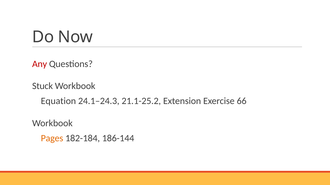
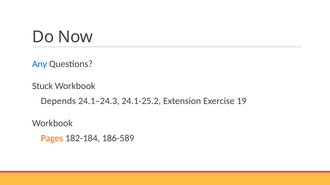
Any colour: red -> blue
Equation: Equation -> Depends
21.1-25.2: 21.1-25.2 -> 24.1-25.2
66: 66 -> 19
186-144: 186-144 -> 186-589
